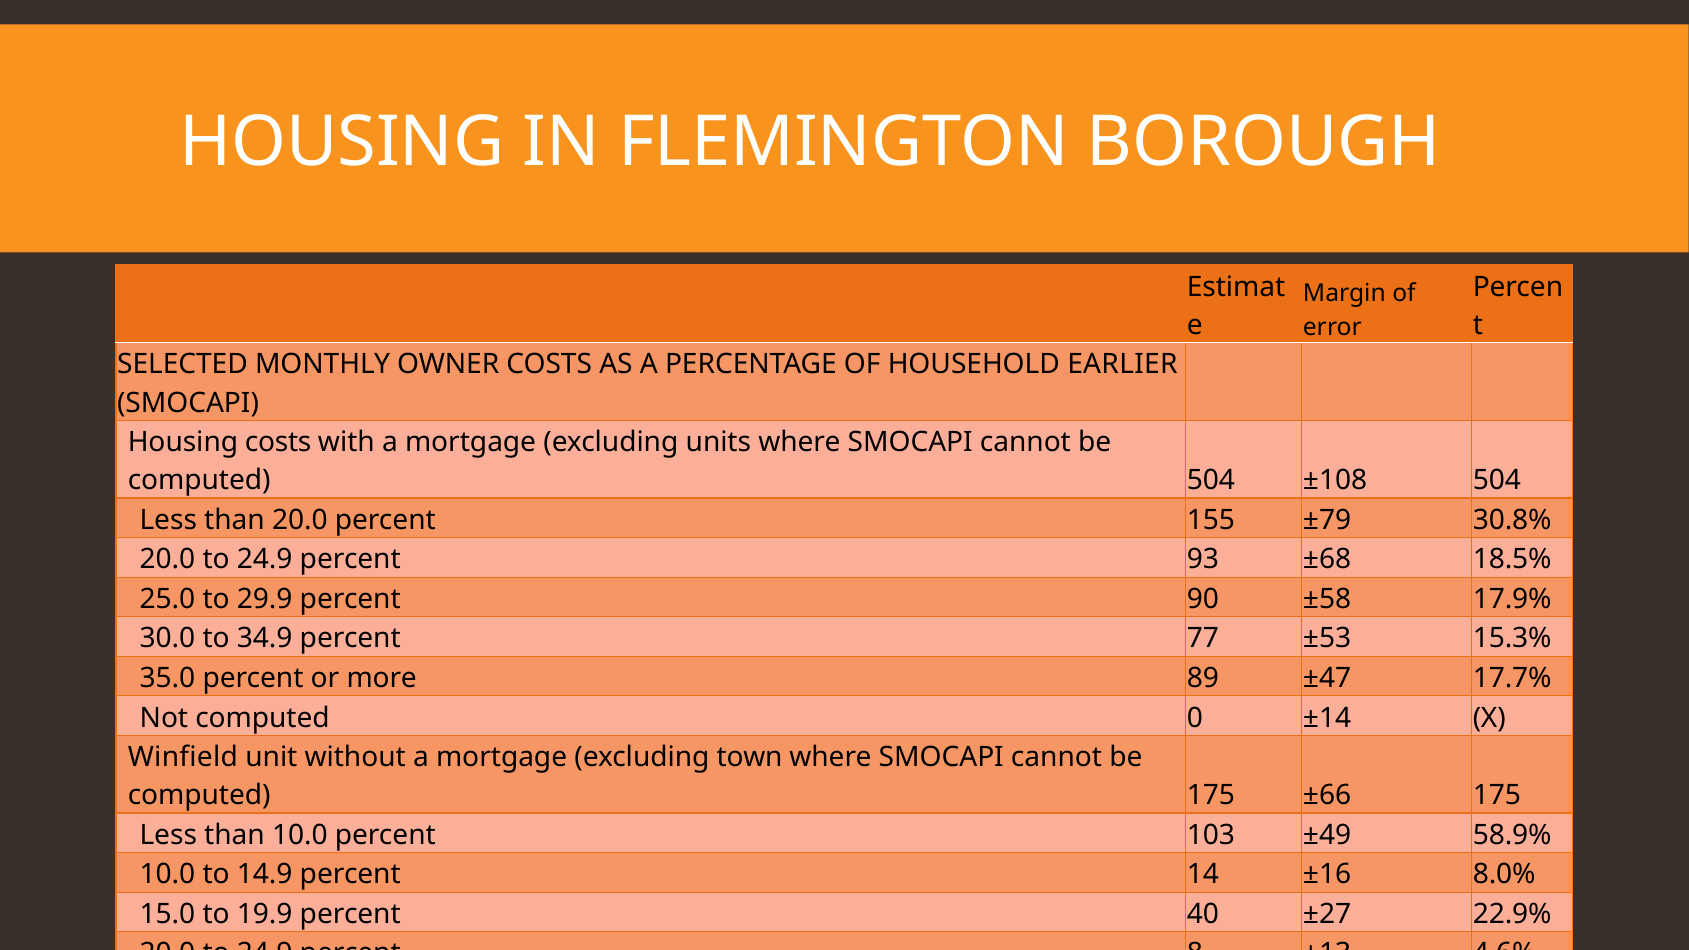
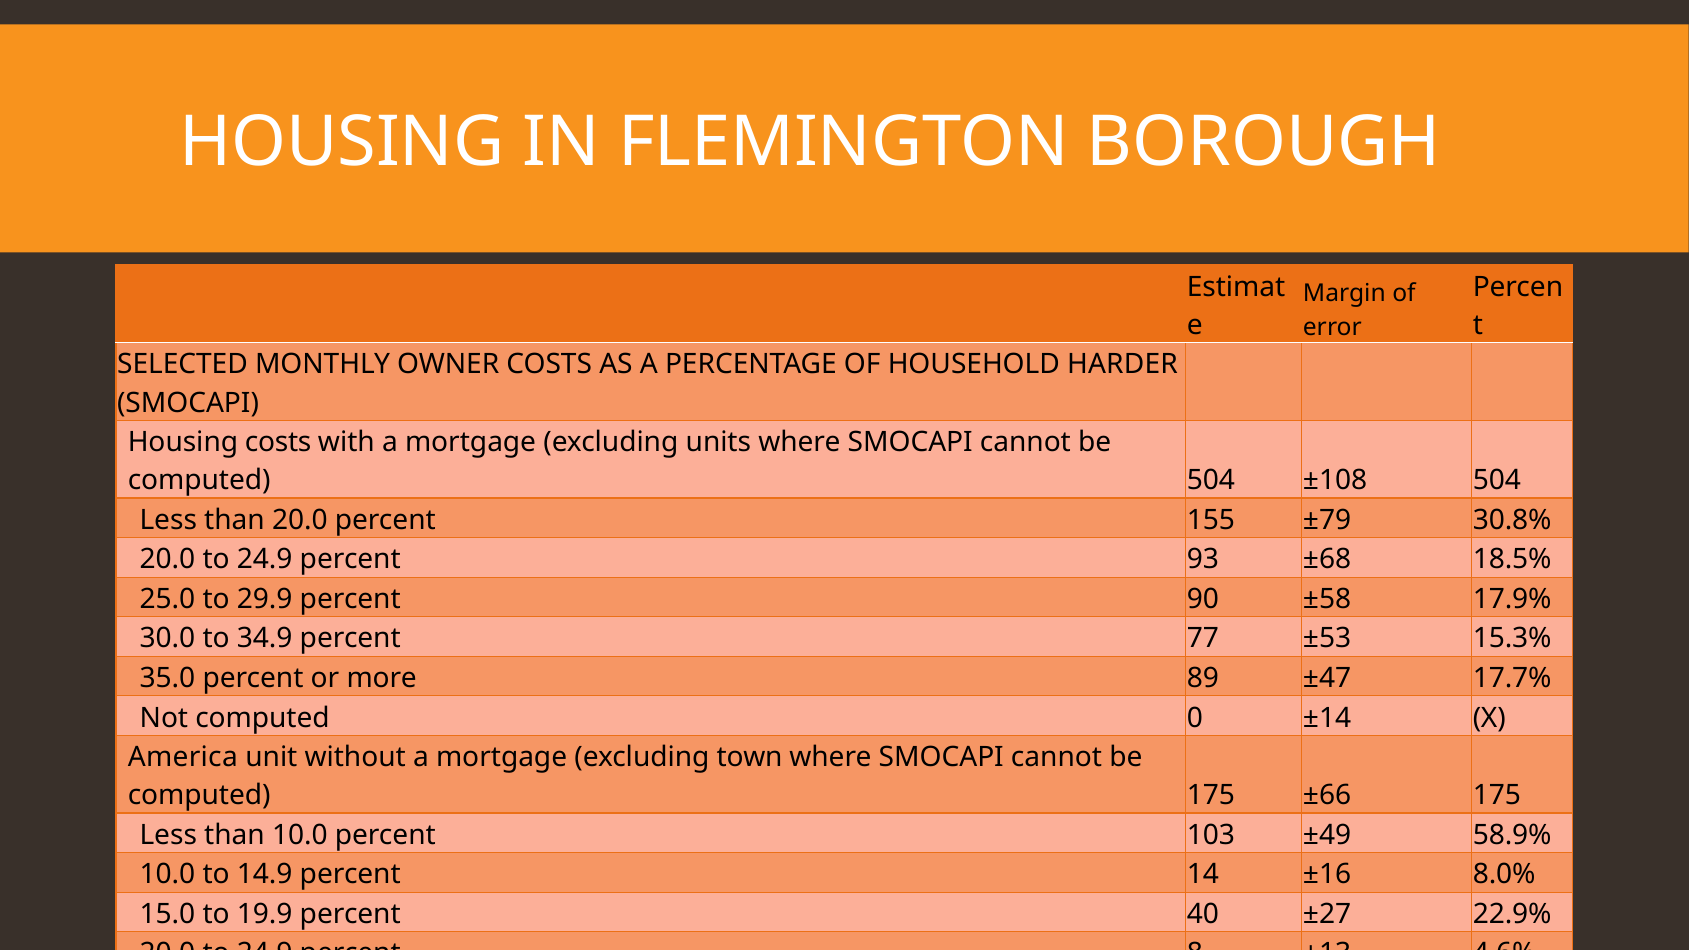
EARLIER: EARLIER -> HARDER
Winfield: Winfield -> America
